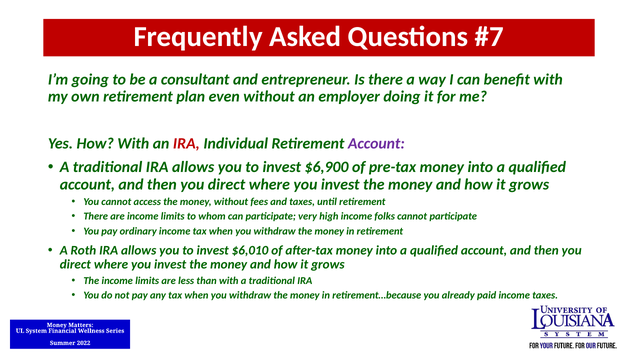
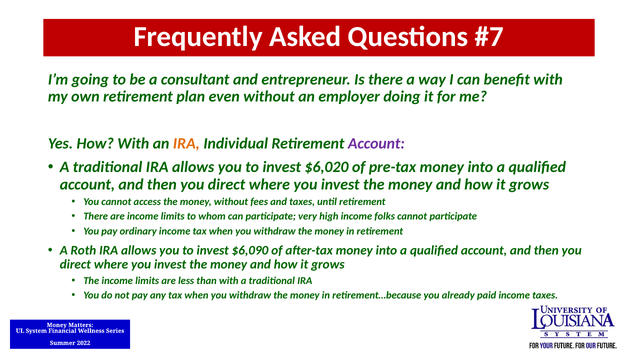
IRA at (186, 143) colour: red -> orange
$6,900: $6,900 -> $6,020
$6,010: $6,010 -> $6,090
